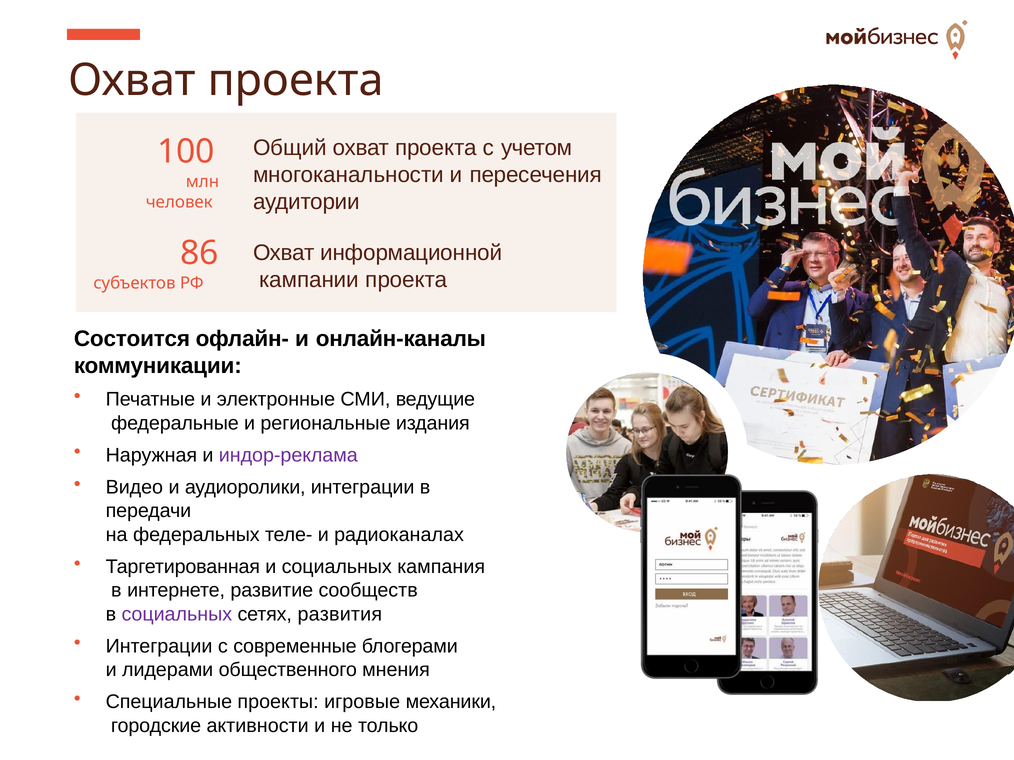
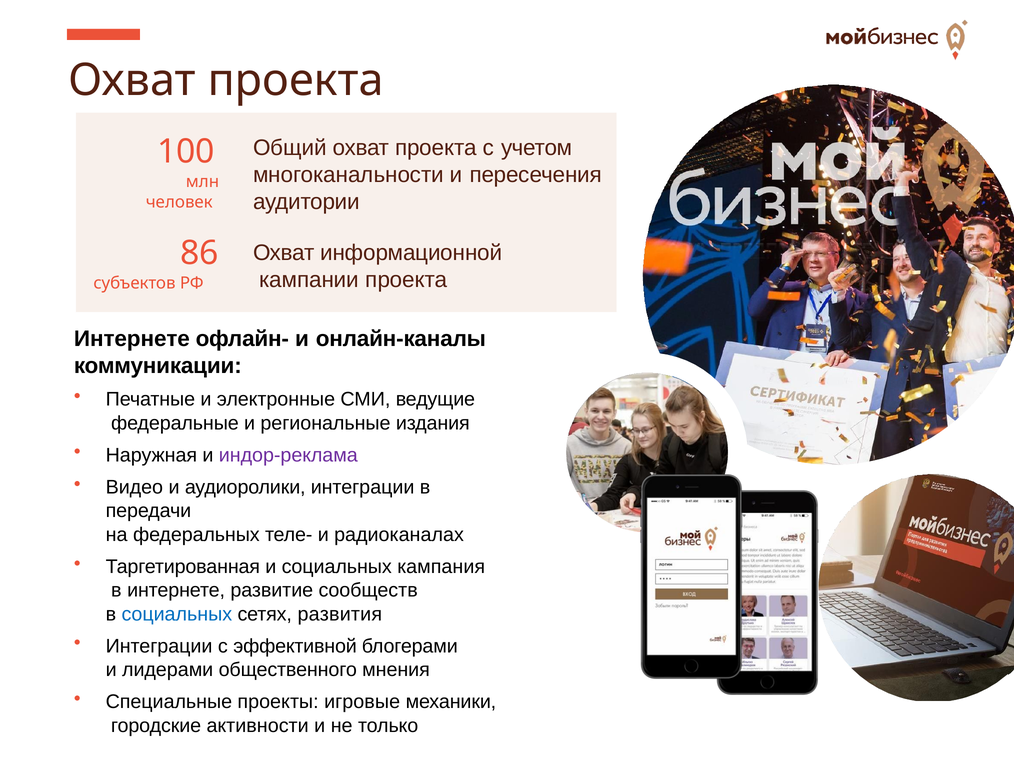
Состоится at (132, 339): Состоится -> Интернете
социальных at (177, 615) colour: purple -> blue
современные: современные -> эффективной
